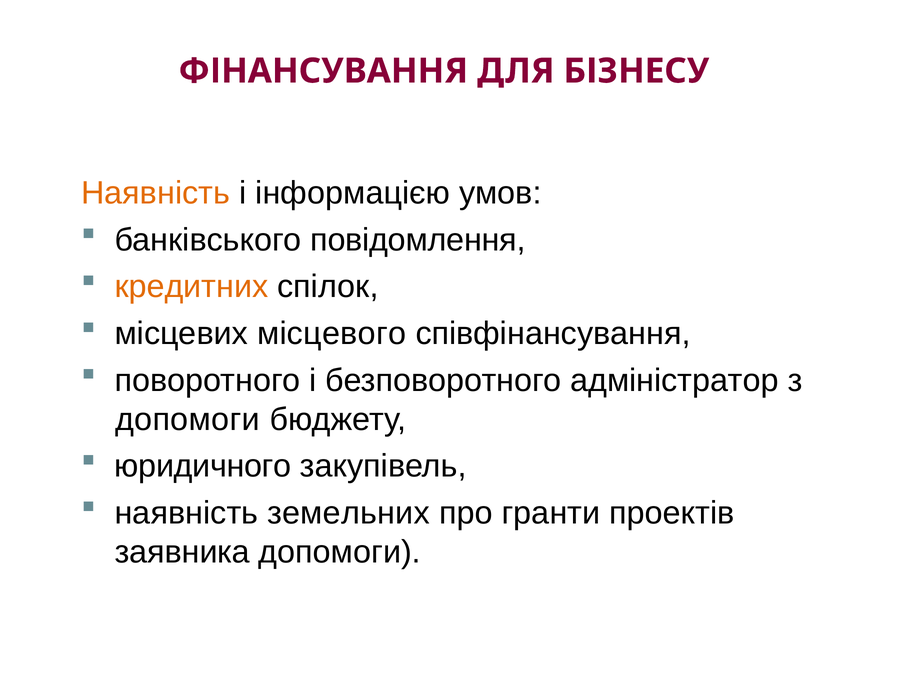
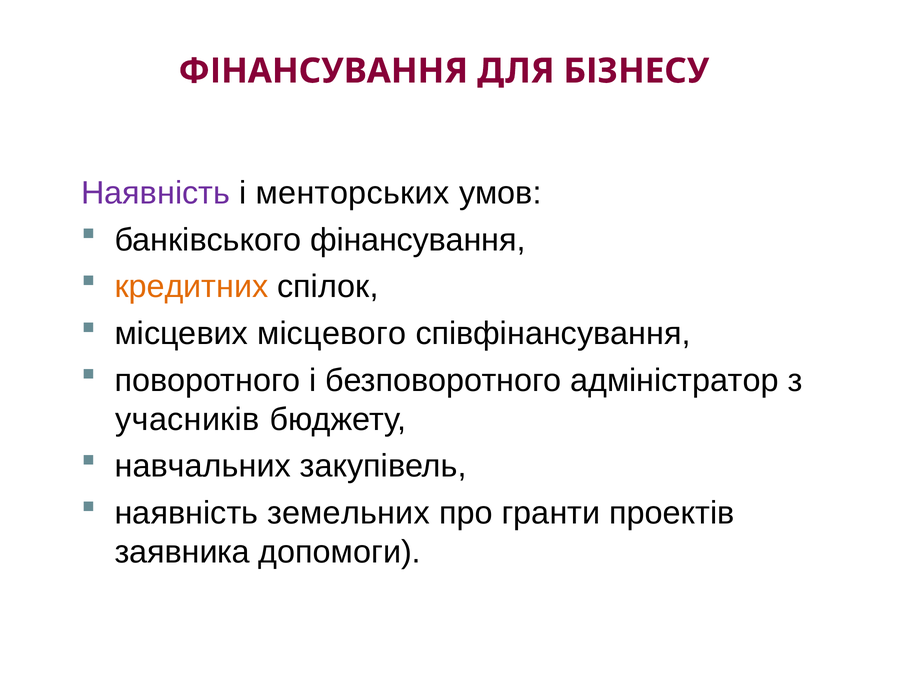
Наявність at (156, 193) colour: orange -> purple
інформацією: інформацією -> менторських
банківського повідомлення: повідомлення -> фінансування
допомоги at (187, 419): допомоги -> учасників
юридичного: юридичного -> навчальних
